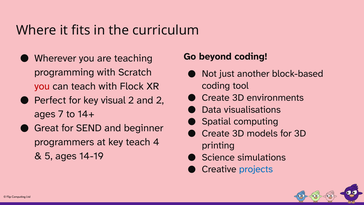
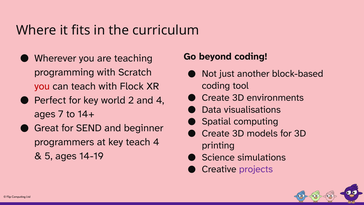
visual: visual -> world
and 2: 2 -> 4
projects colour: blue -> purple
